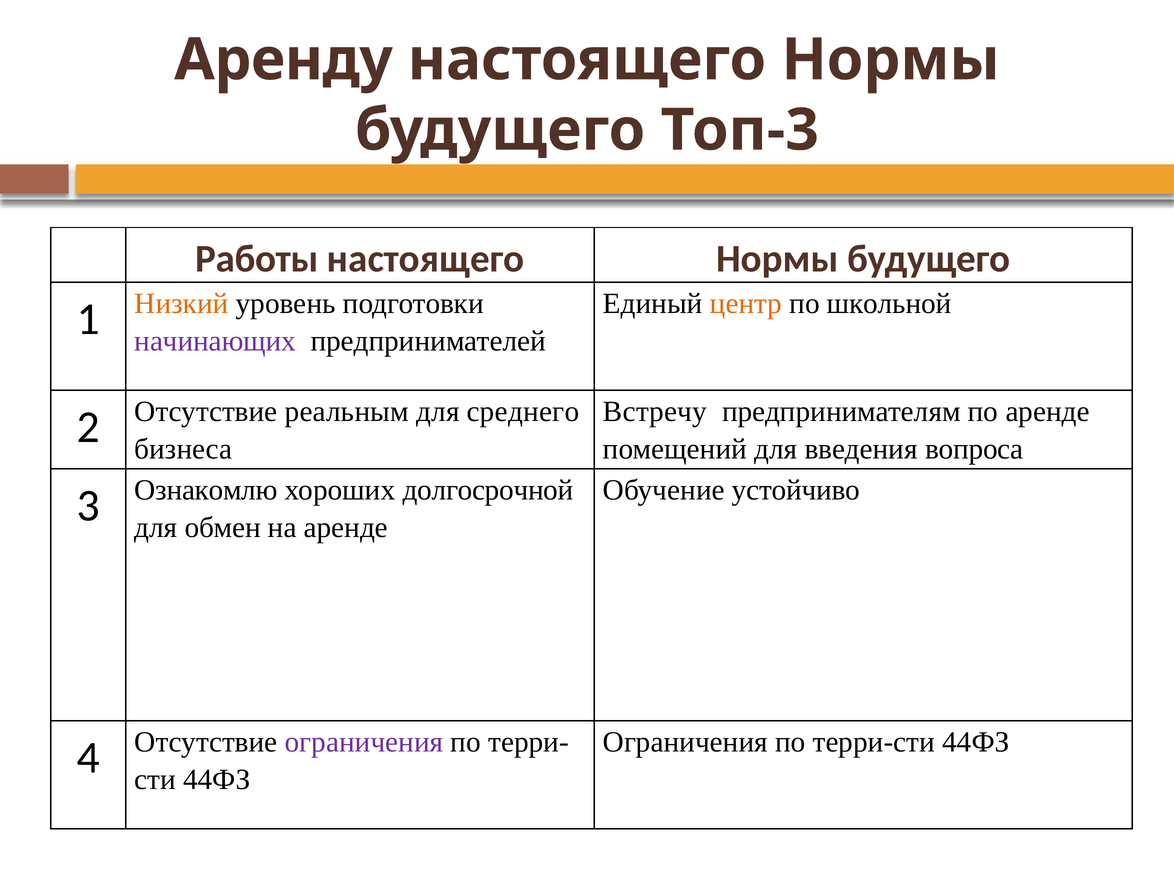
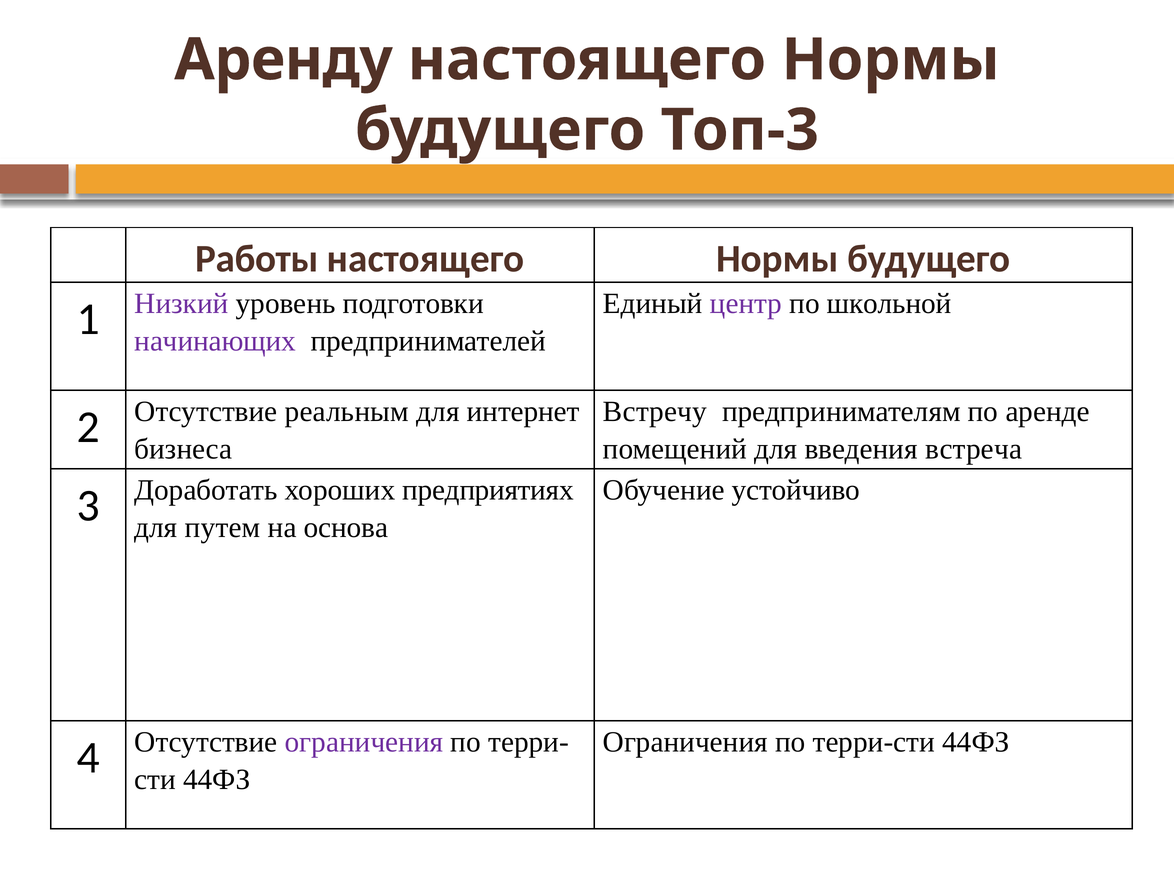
центр colour: orange -> purple
Низкий colour: orange -> purple
среднего: среднего -> интернет
вопроса: вопроса -> встреча
Ознакомлю: Ознакомлю -> Доработать
долгосрочной: долгосрочной -> предприятиях
обмен: обмен -> путем
на аренде: аренде -> основа
